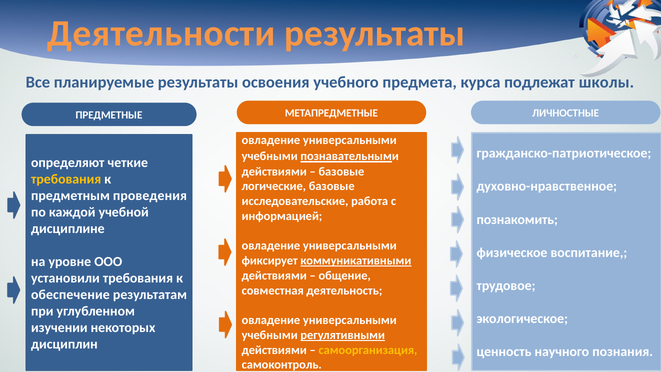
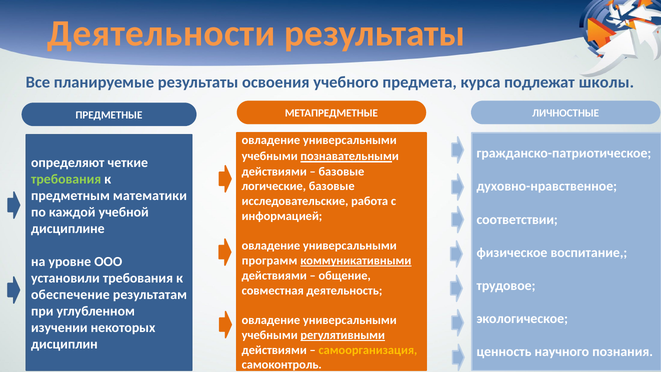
требования at (66, 179) colour: yellow -> light green
проведения: проведения -> математики
познакомить: познакомить -> соответствии
фиксирует: фиксирует -> программ
